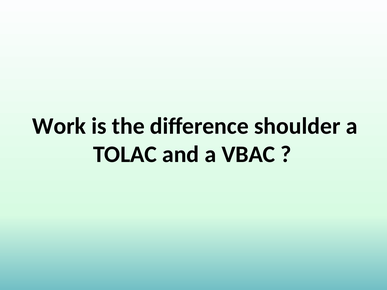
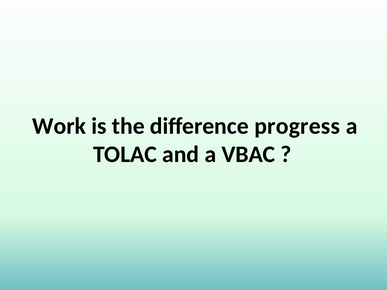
shoulder: shoulder -> progress
